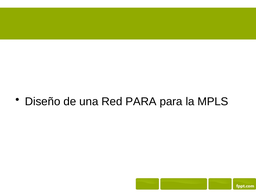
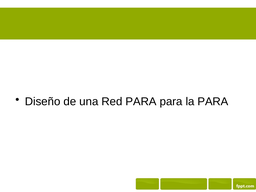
la MPLS: MPLS -> PARA
